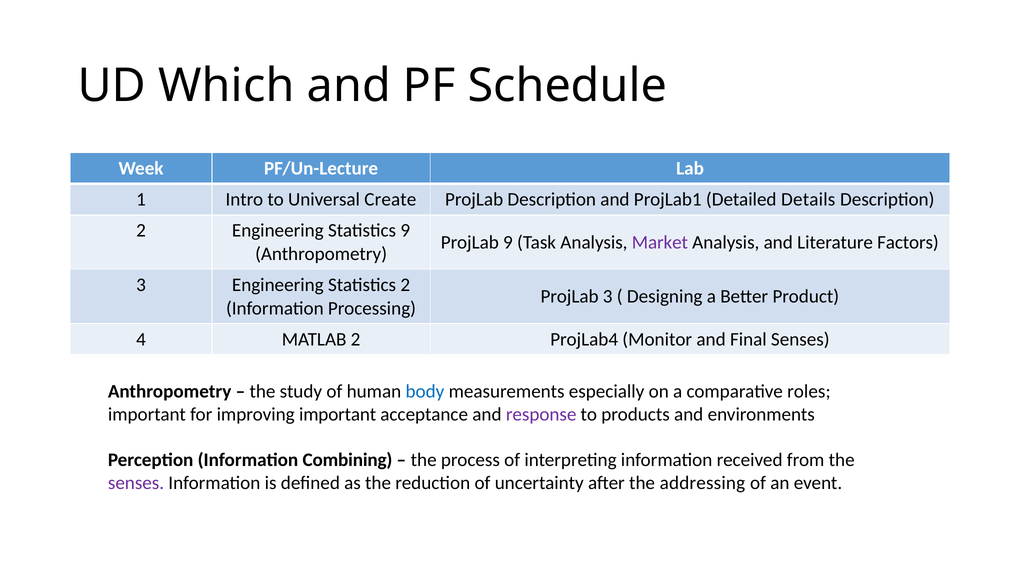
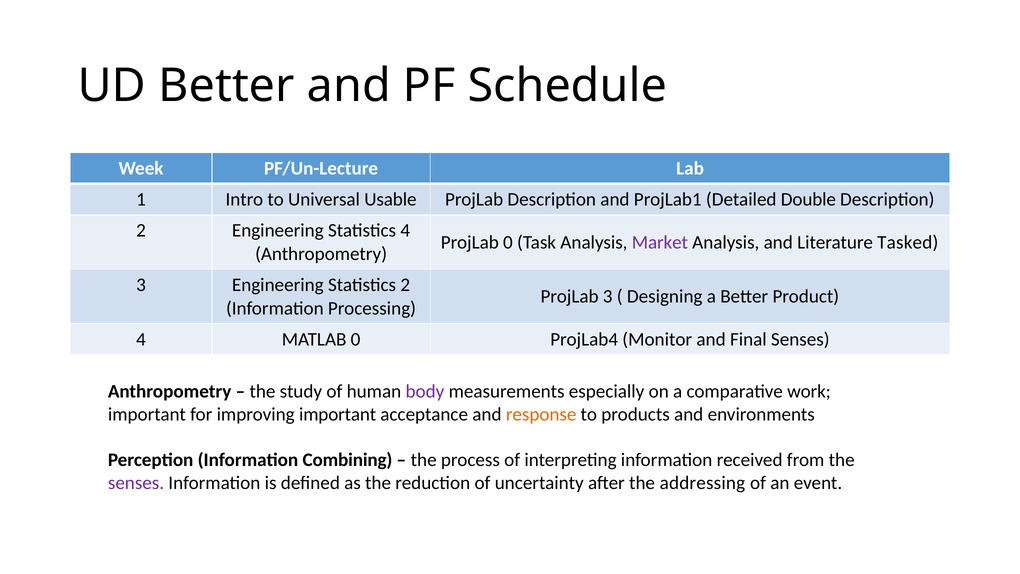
UD Which: Which -> Better
Create: Create -> Usable
Details: Details -> Double
Statistics 9: 9 -> 4
ProjLab 9: 9 -> 0
Factors: Factors -> Tasked
MATLAB 2: 2 -> 0
body colour: blue -> purple
roles: roles -> work
response colour: purple -> orange
